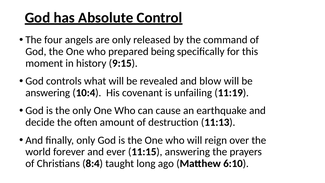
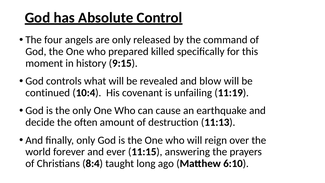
being: being -> killed
answering at (48, 93): answering -> continued
